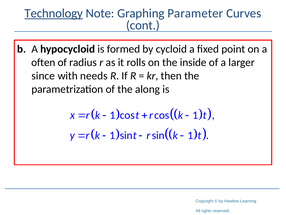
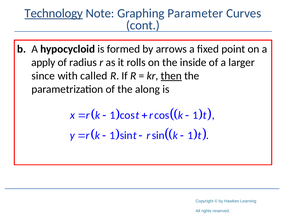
cycloid: cycloid -> arrows
often: often -> apply
needs: needs -> called
then underline: none -> present
